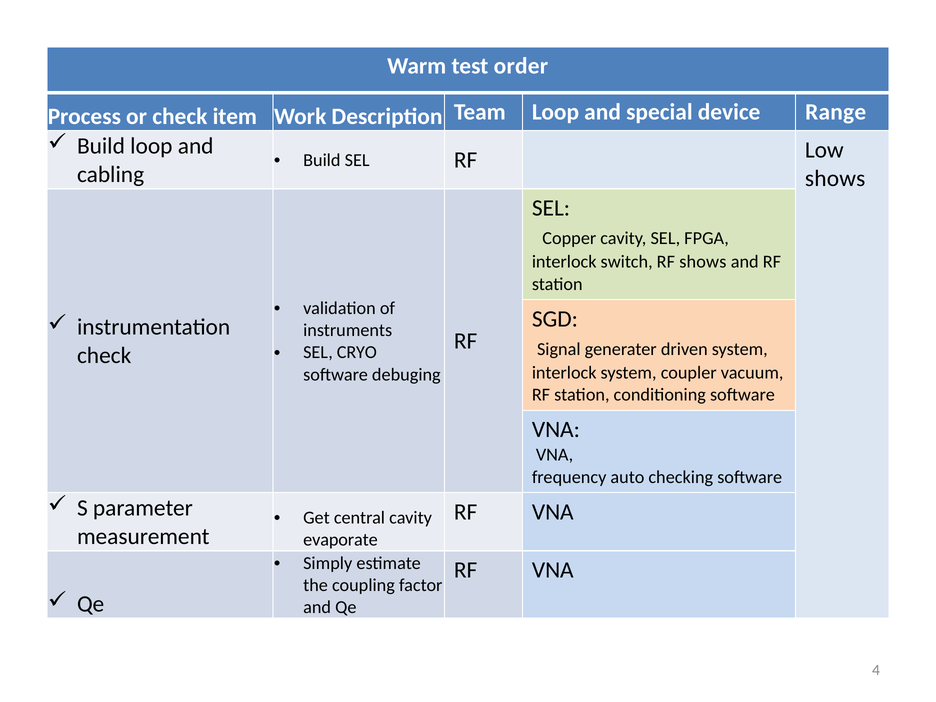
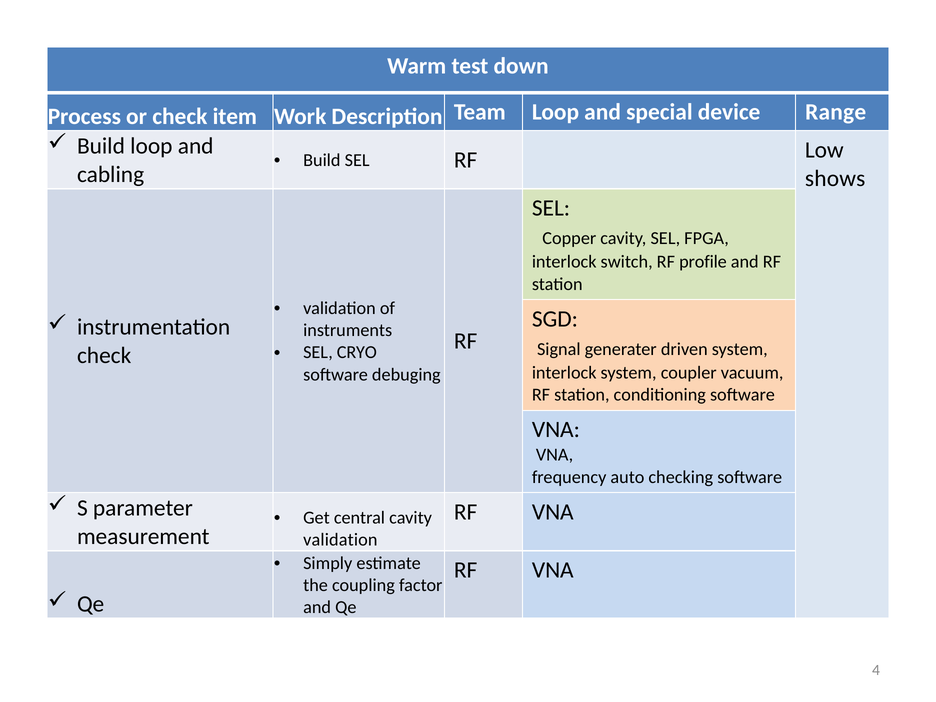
order: order -> down
RF shows: shows -> profile
evaporate at (340, 540): evaporate -> validation
